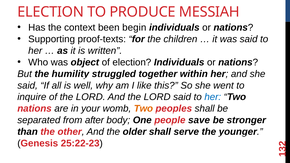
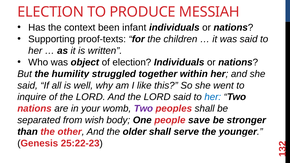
begin: begin -> infant
Two at (143, 109) colour: orange -> purple
after: after -> wish
